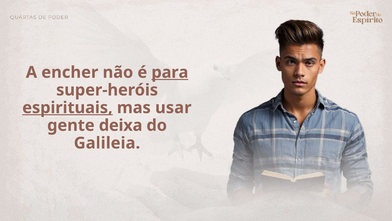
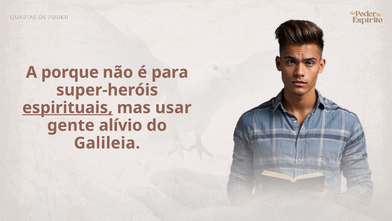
encher: encher -> porque
para underline: present -> none
deixa: deixa -> alívio
